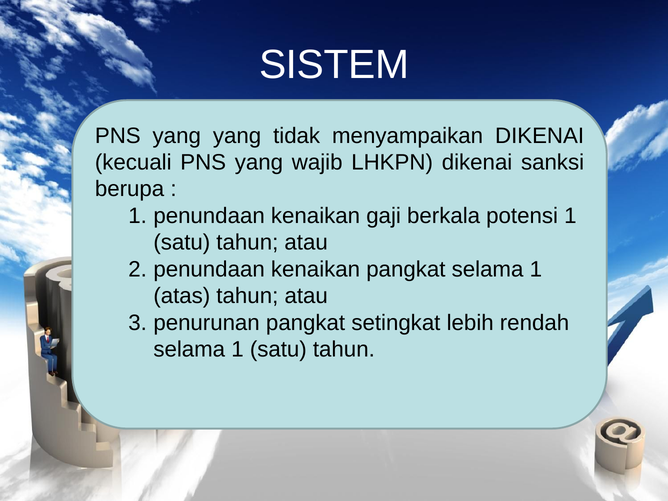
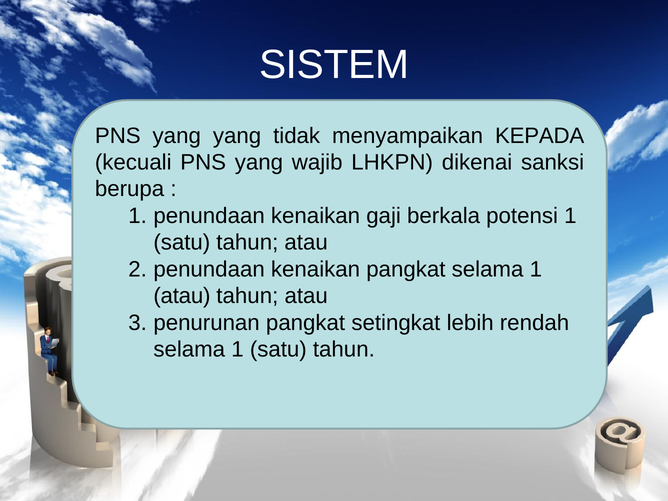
menyampaikan DIKENAI: DIKENAI -> KEPADA
atas at (182, 296): atas -> atau
